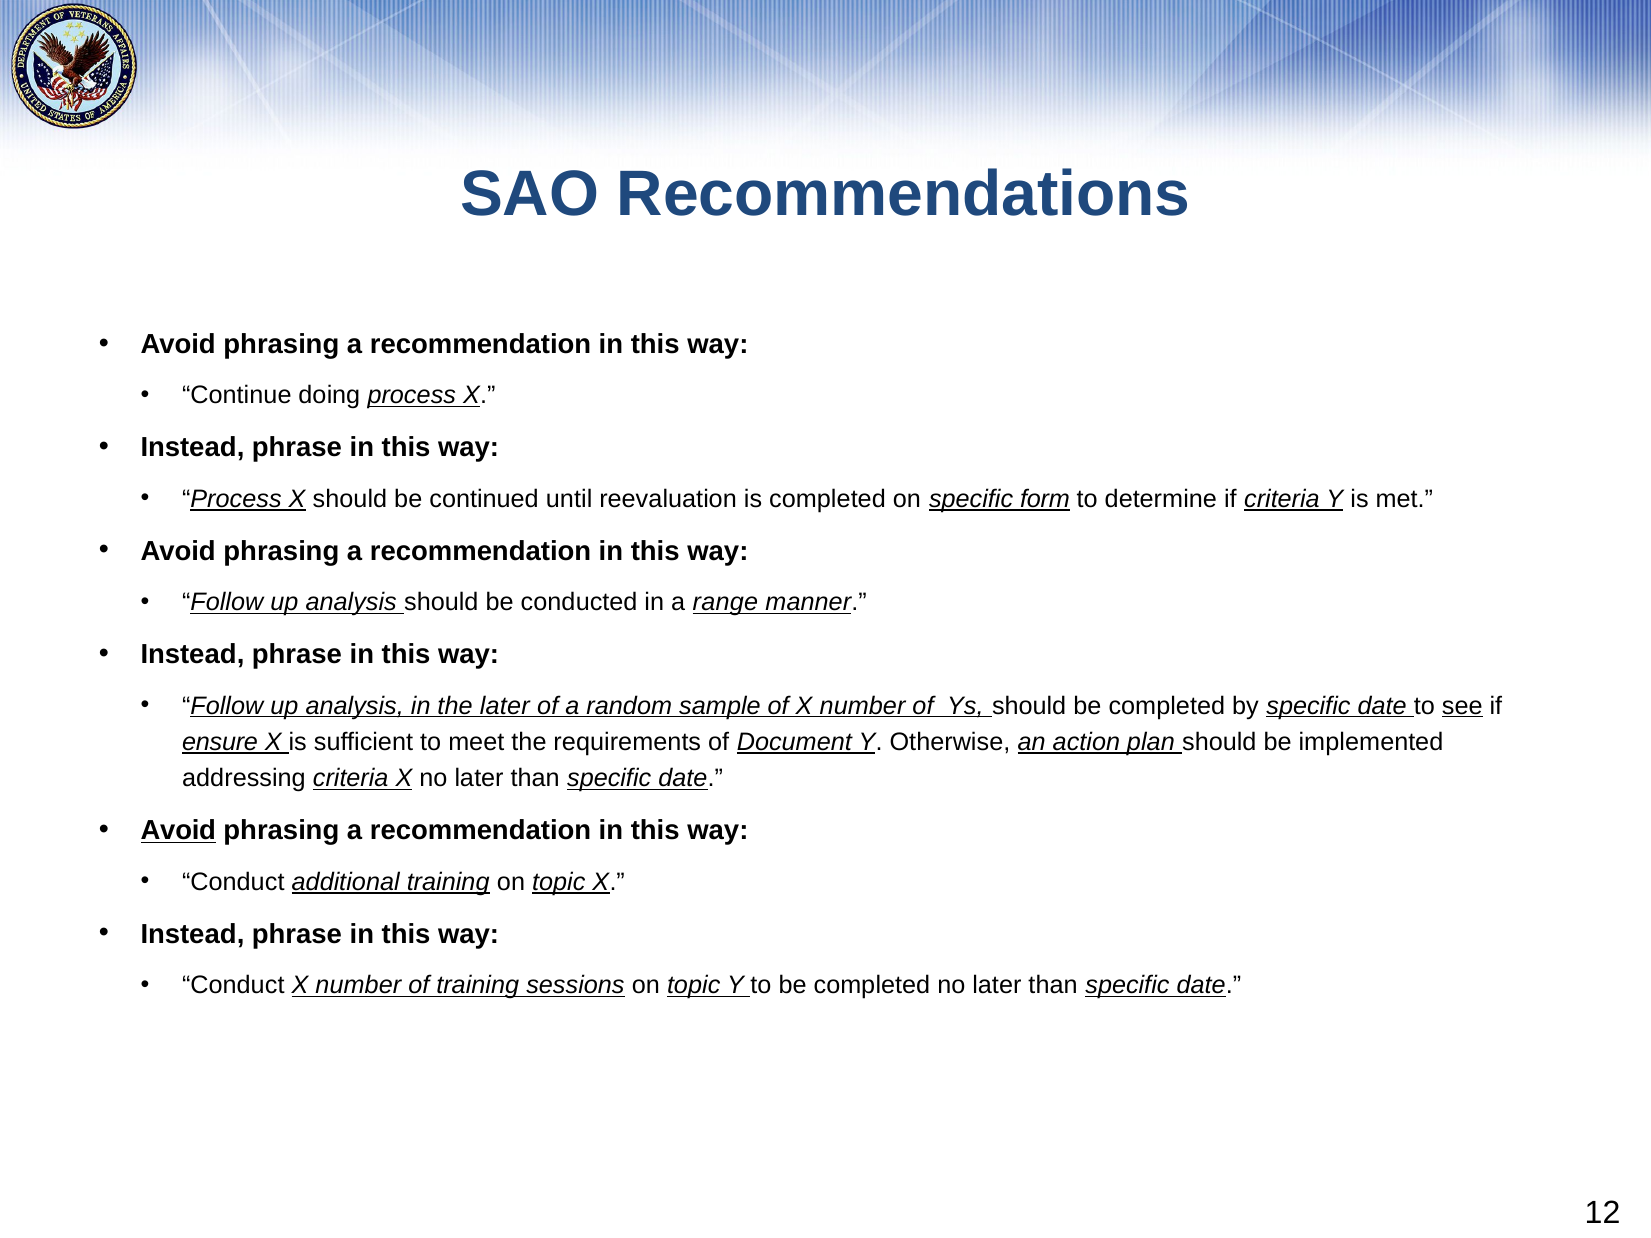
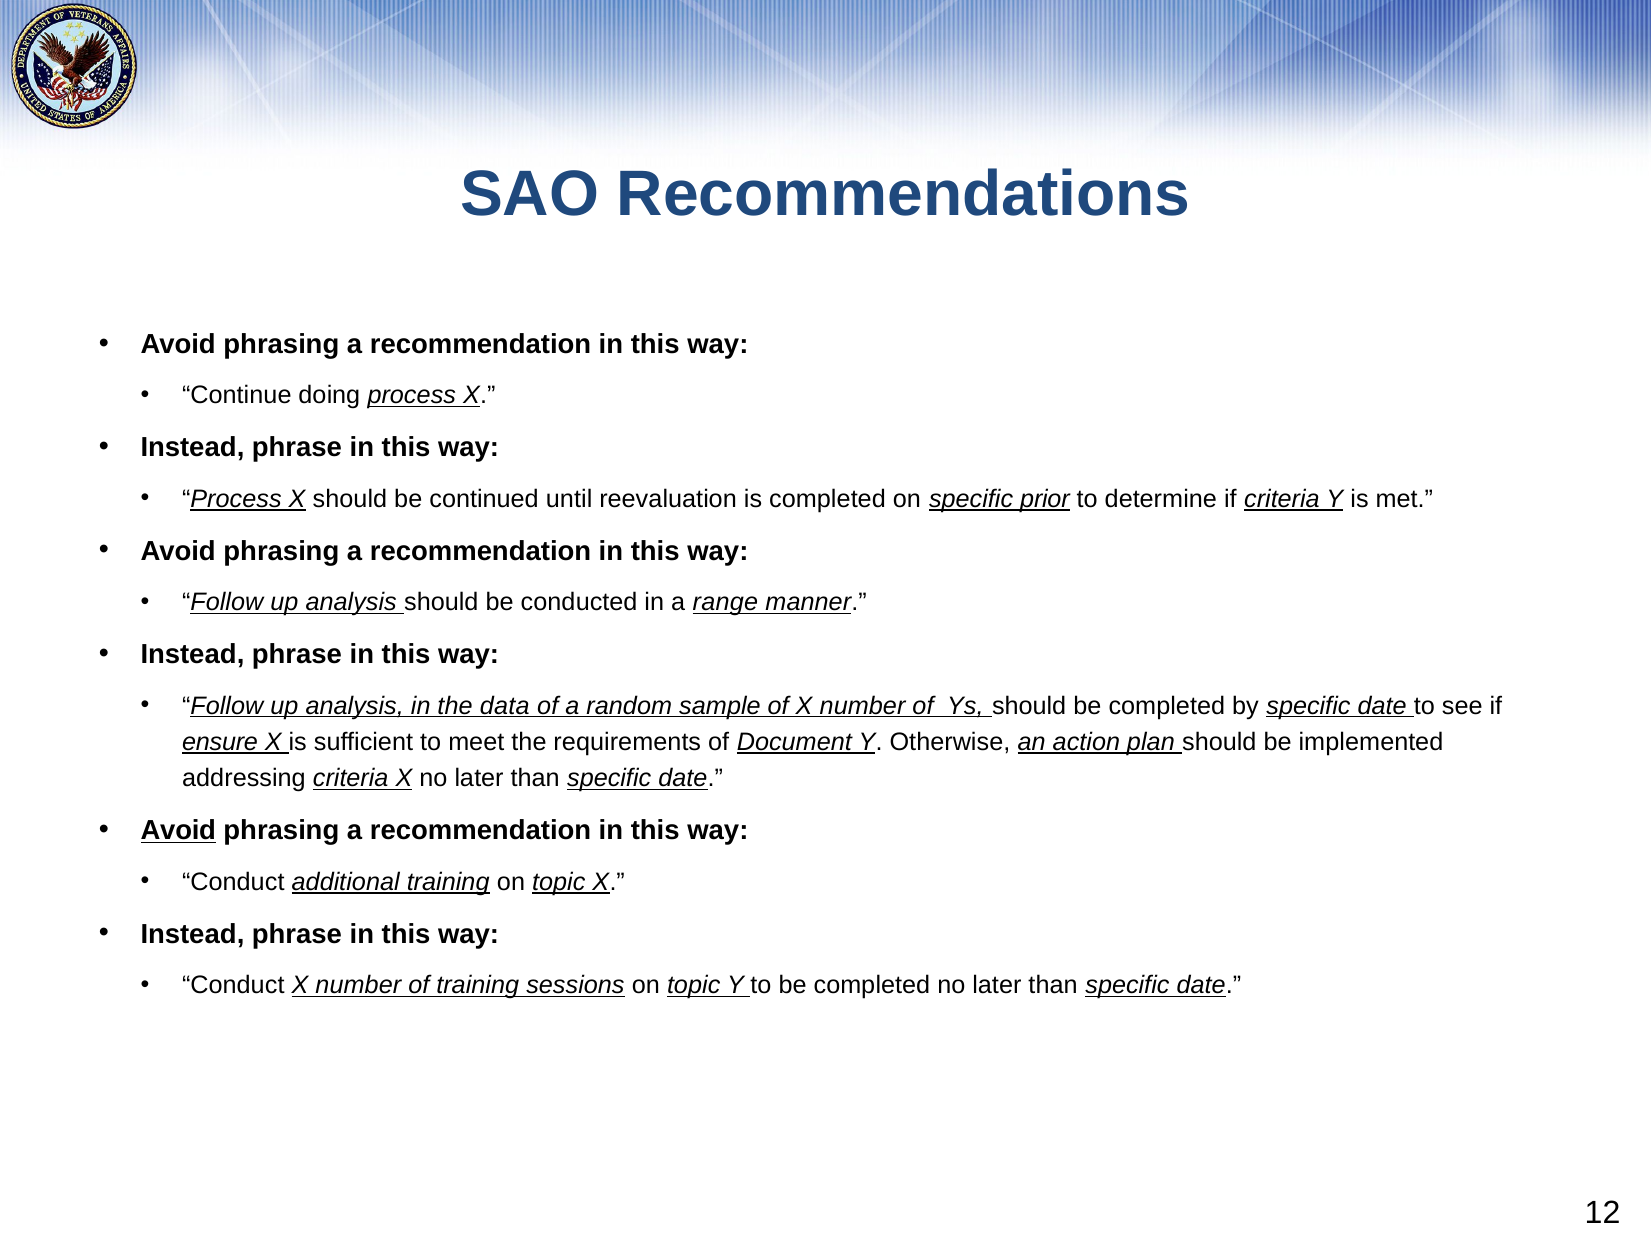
form: form -> prior
the later: later -> data
see underline: present -> none
